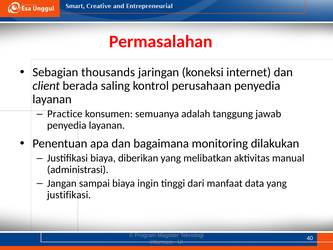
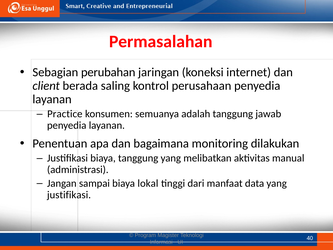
thousands: thousands -> perubahan
biaya diberikan: diberikan -> tanggung
ingin: ingin -> lokal
